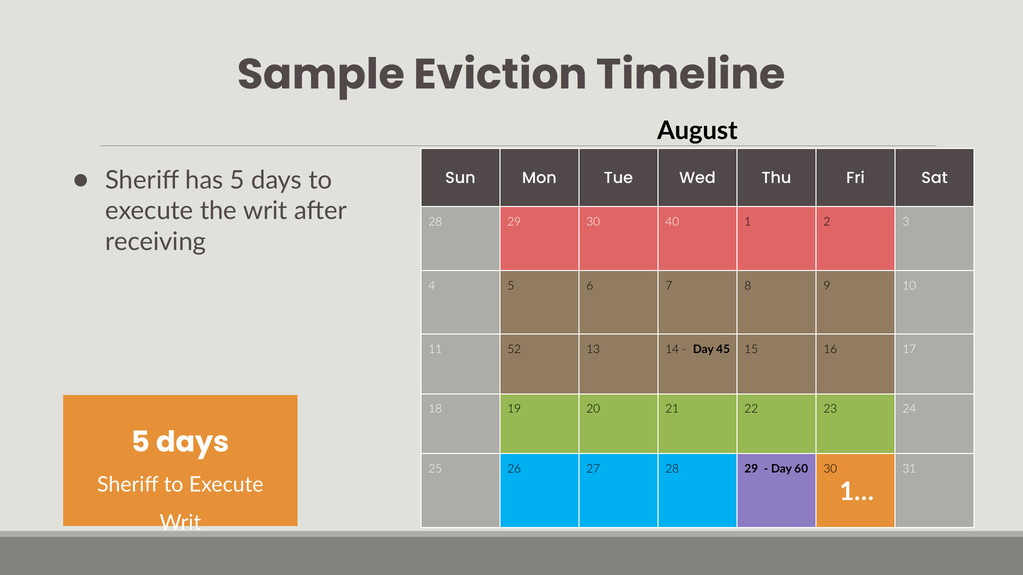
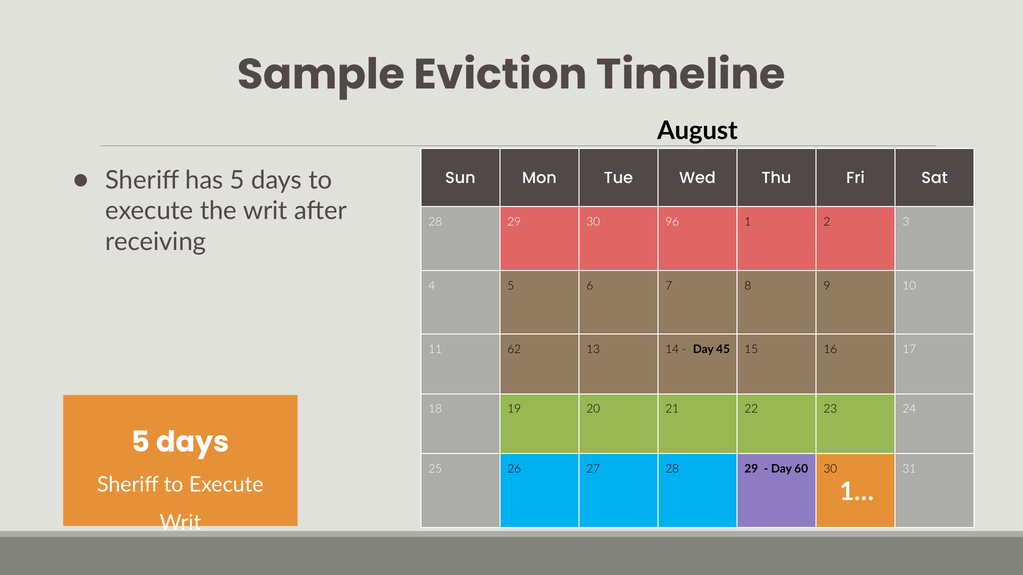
40: 40 -> 96
52: 52 -> 62
